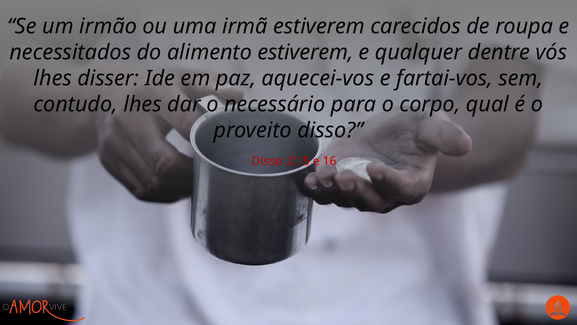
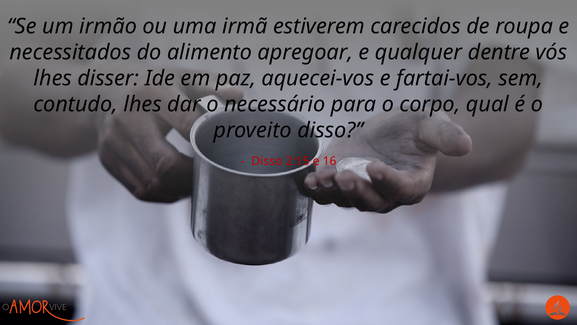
alimento estiverem: estiverem -> apregoar
